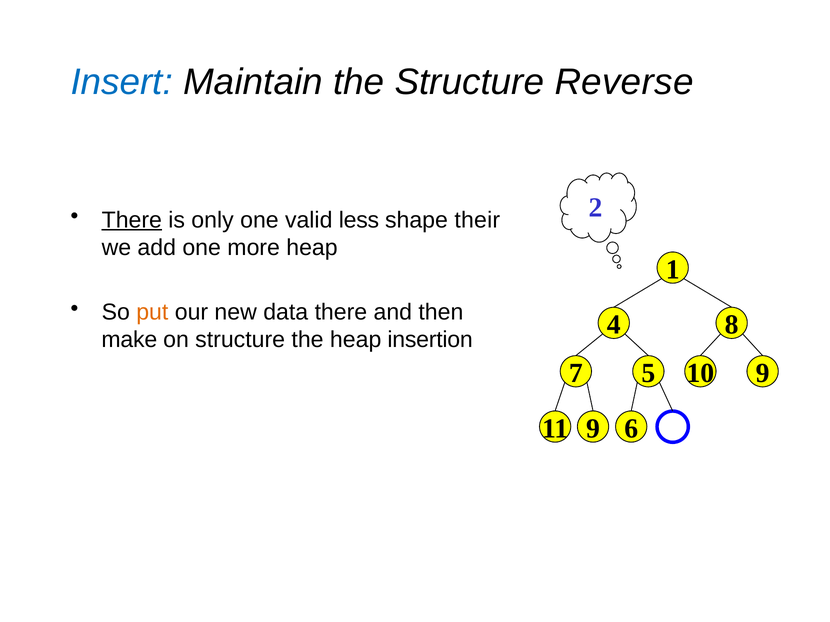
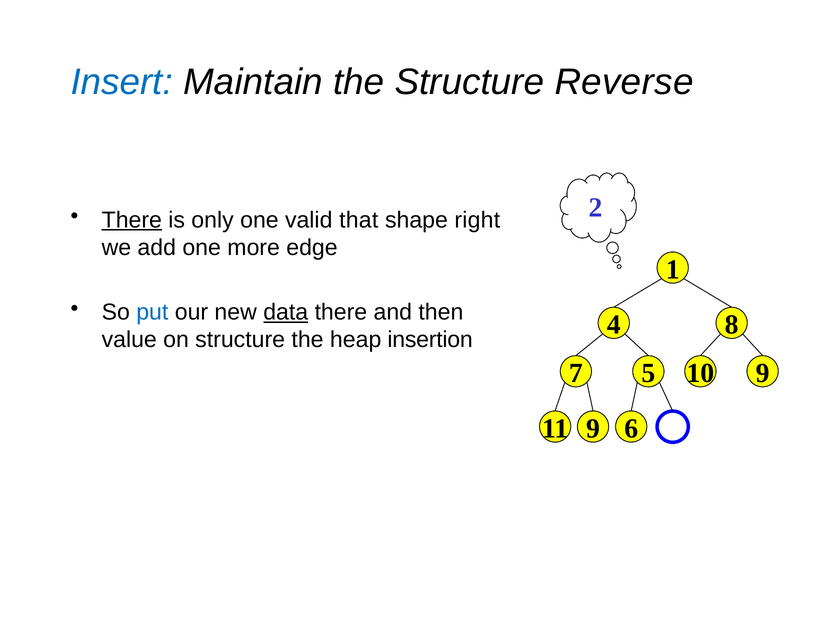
less: less -> that
their: their -> right
more heap: heap -> edge
put colour: orange -> blue
data underline: none -> present
make: make -> value
